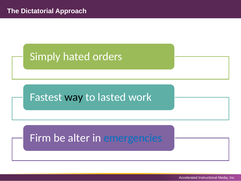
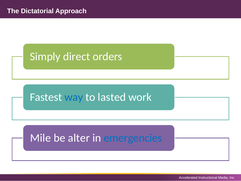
hated: hated -> direct
way colour: black -> blue
Firm: Firm -> Mile
